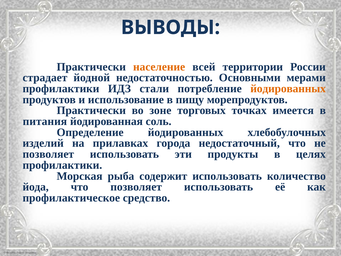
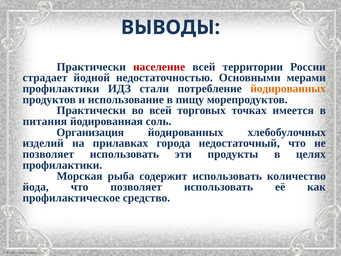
население colour: orange -> red
во зоне: зоне -> всей
Определение: Определение -> Организация
